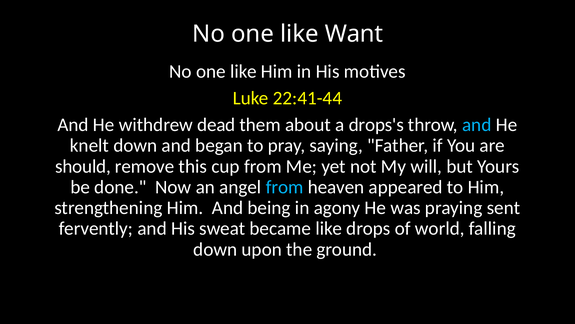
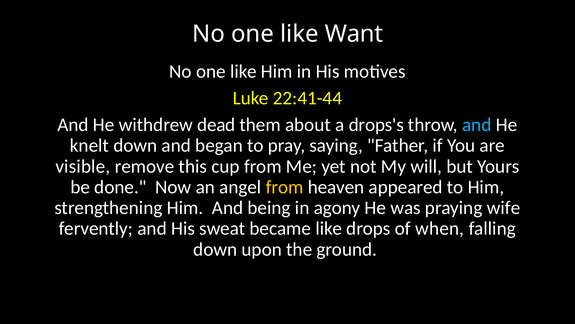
should: should -> visible
from at (285, 187) colour: light blue -> yellow
sent: sent -> wife
world: world -> when
